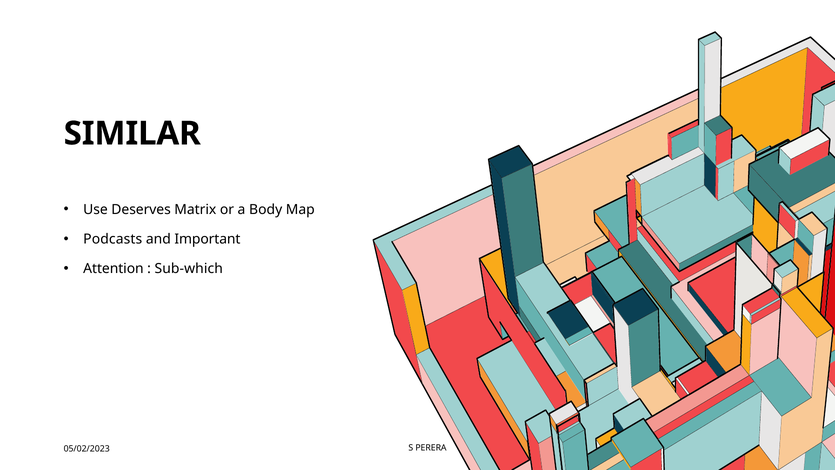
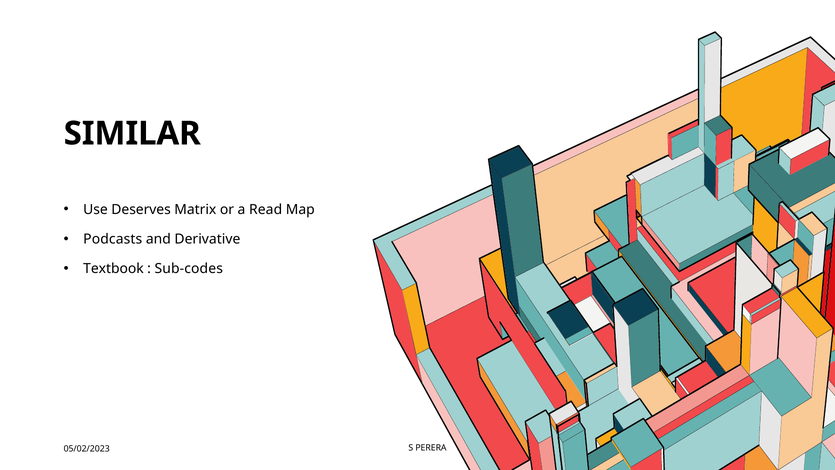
Body: Body -> Read
Important: Important -> Derivative
Attention: Attention -> Textbook
Sub-which: Sub-which -> Sub-codes
